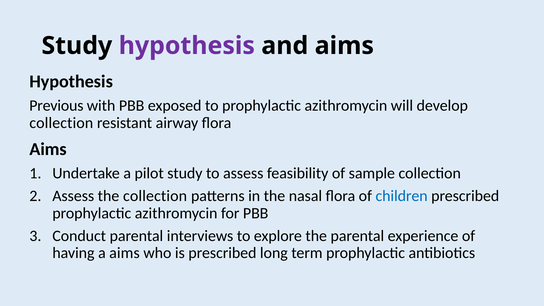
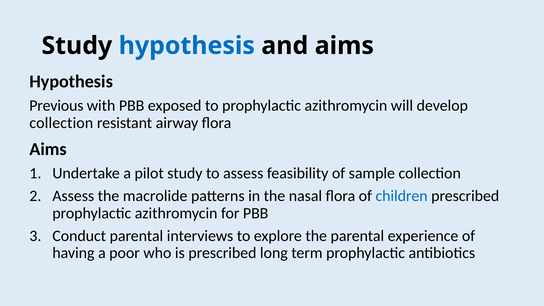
hypothesis at (187, 46) colour: purple -> blue
the collection: collection -> macrolide
a aims: aims -> poor
